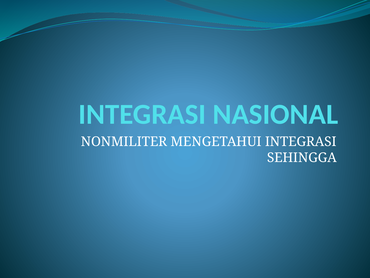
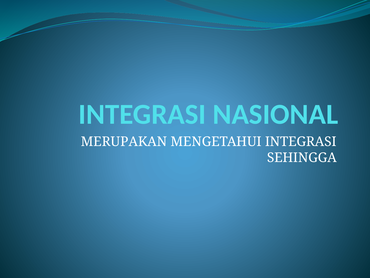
NONMILITER: NONMILITER -> MERUPAKAN
